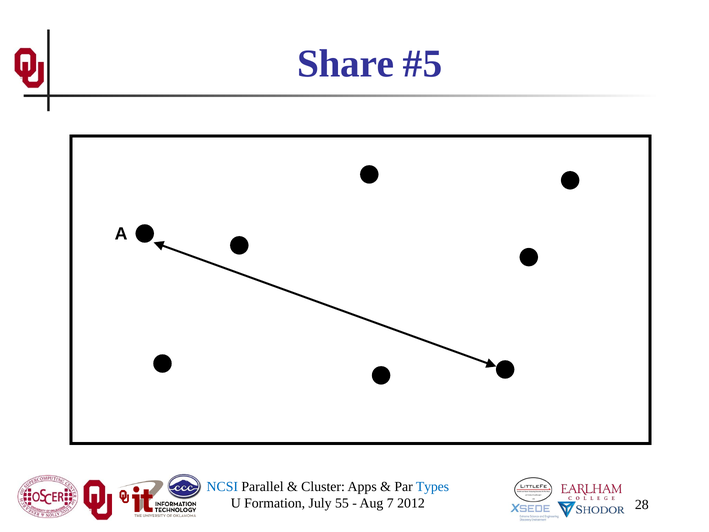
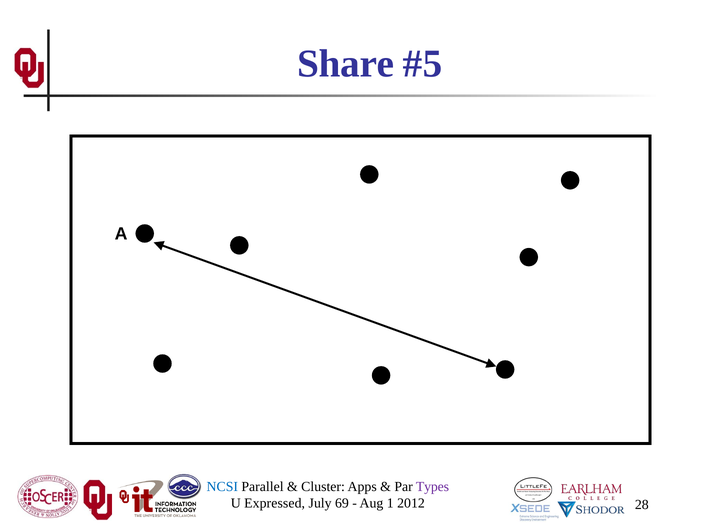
Types colour: blue -> purple
Formation: Formation -> Expressed
55: 55 -> 69
7: 7 -> 1
